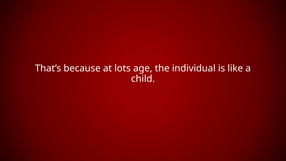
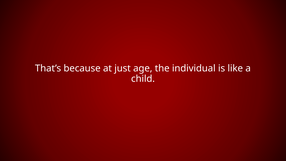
lots: lots -> just
